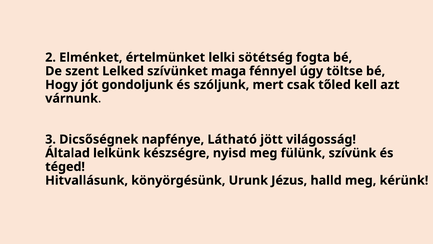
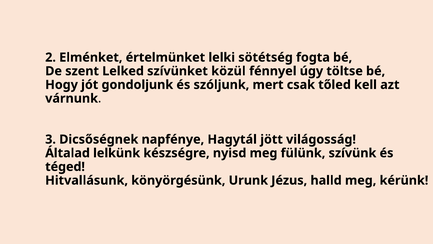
maga: maga -> közül
Látható: Látható -> Hagytál
